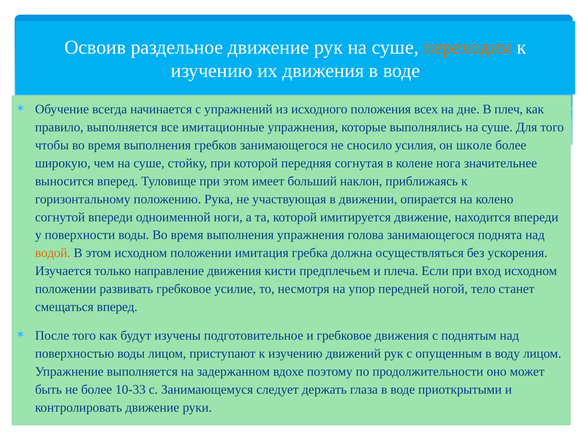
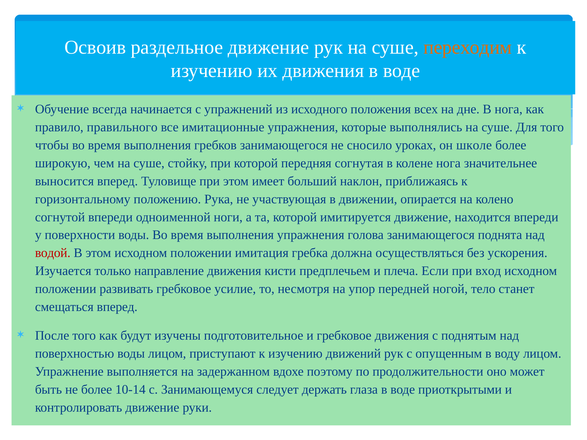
В плеч: плеч -> нога
правило выполняется: выполняется -> правильного
усилия: усилия -> уроках
водой colour: orange -> red
10-33: 10-33 -> 10-14
